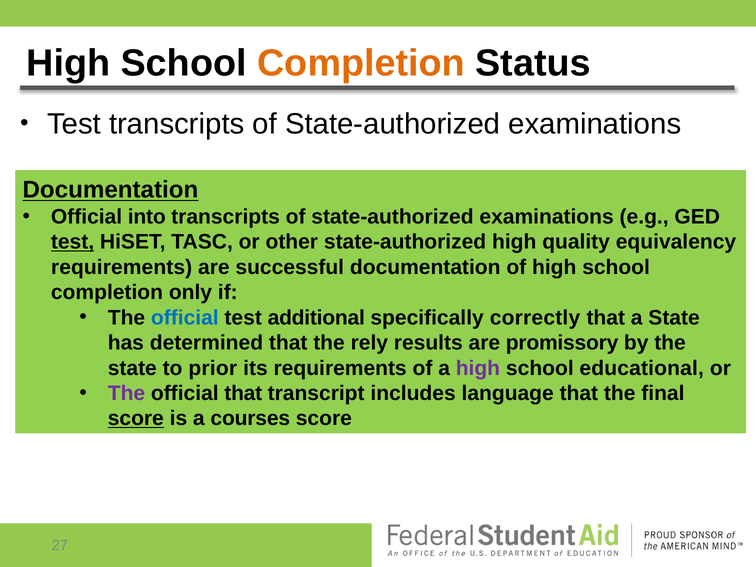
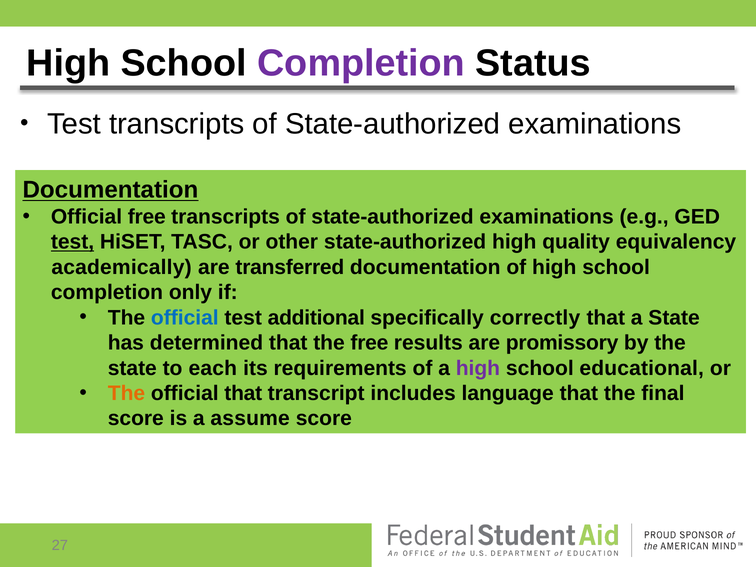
Completion at (361, 63) colour: orange -> purple
Official into: into -> free
requirements at (122, 267): requirements -> academically
successful: successful -> transferred
the rely: rely -> free
prior: prior -> each
The at (126, 393) colour: purple -> orange
score at (136, 419) underline: present -> none
courses: courses -> assume
